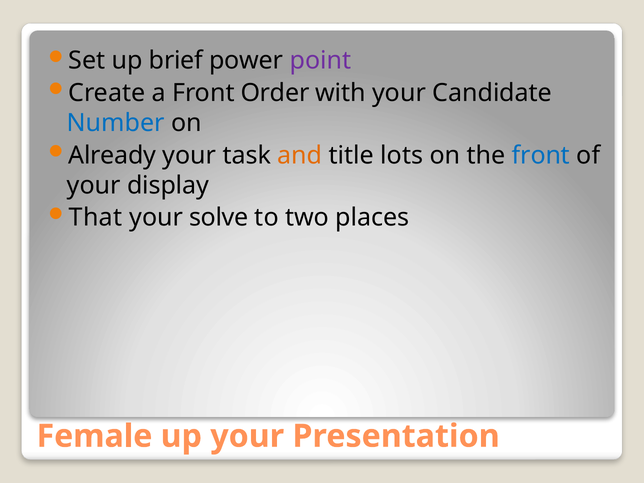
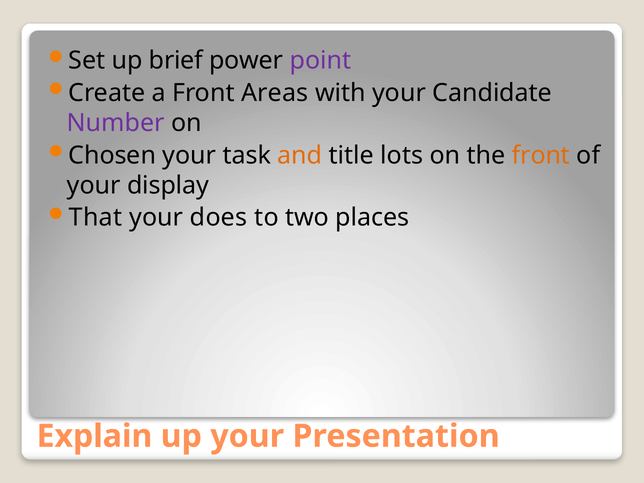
Order: Order -> Areas
Number colour: blue -> purple
Already: Already -> Chosen
front at (541, 155) colour: blue -> orange
solve: solve -> does
Female: Female -> Explain
